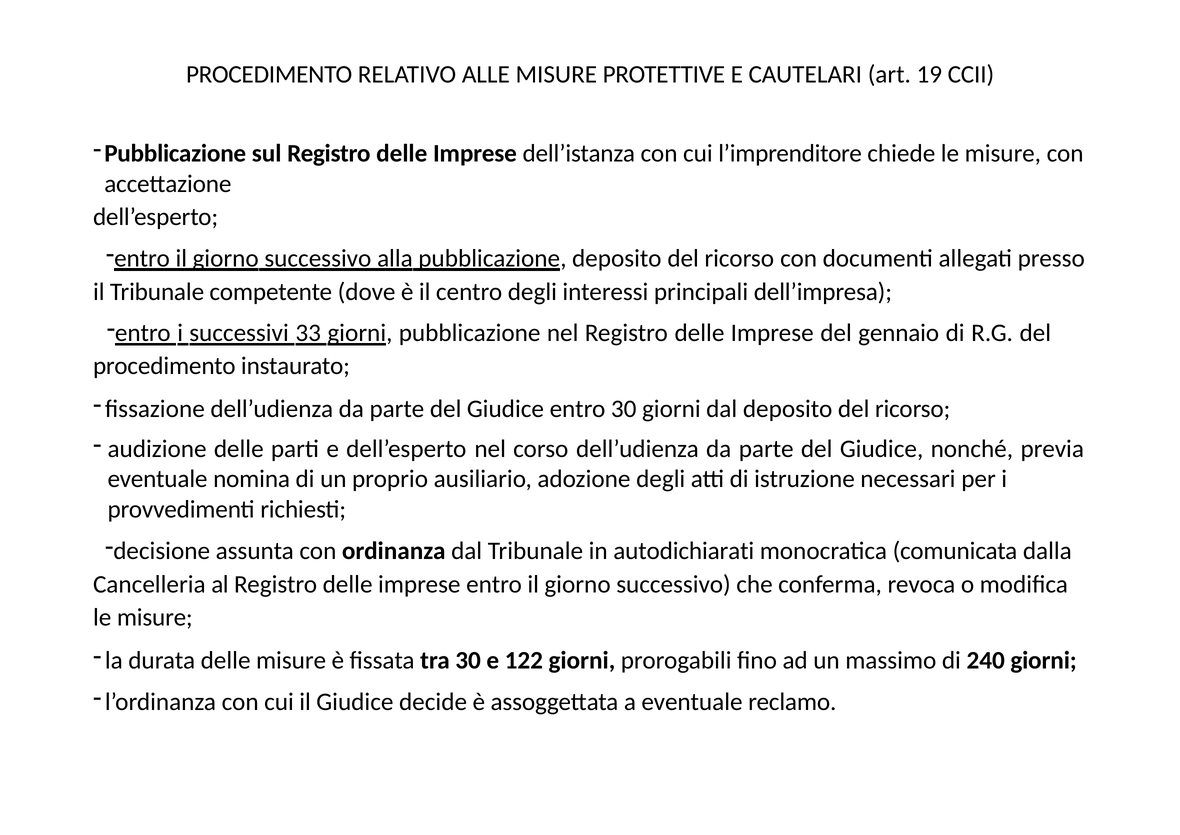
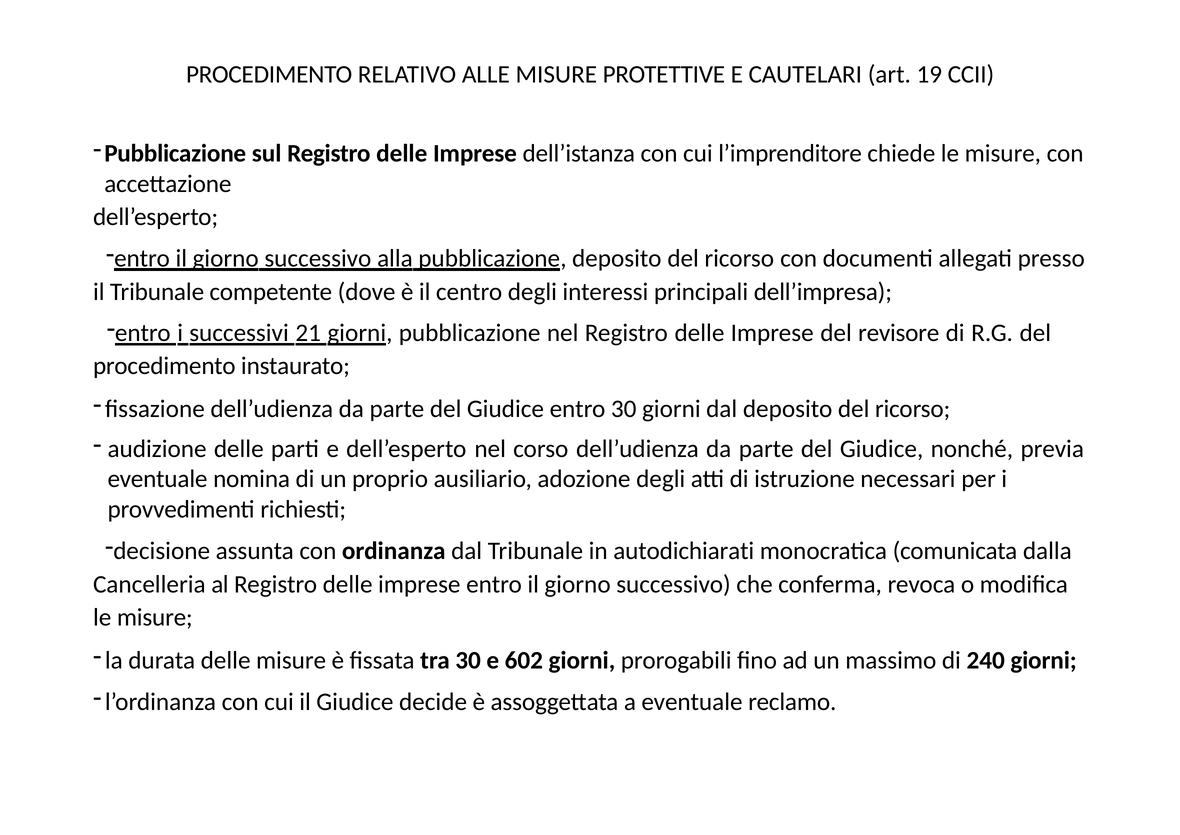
33: 33 -> 21
gennaio: gennaio -> revisore
122: 122 -> 602
